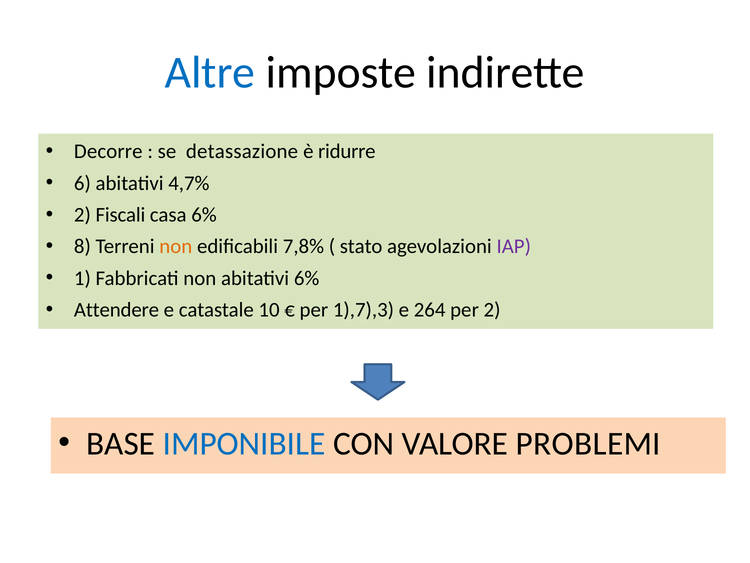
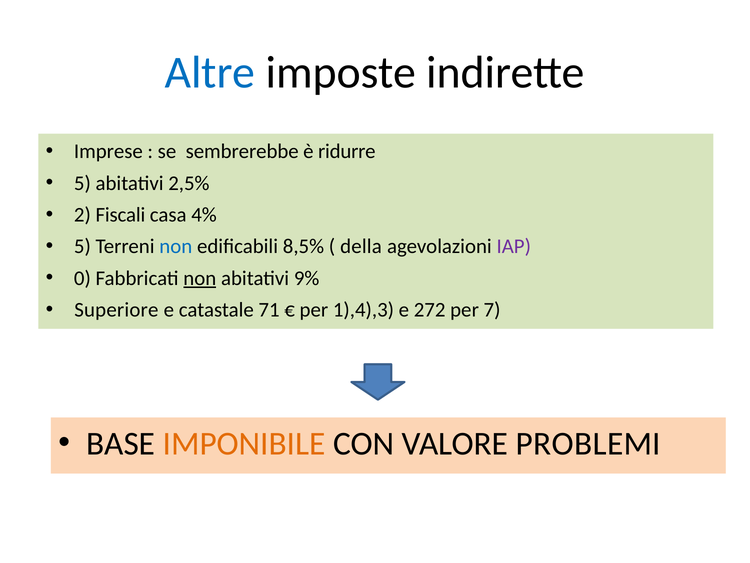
Decorre: Decorre -> Imprese
detassazione: detassazione -> sembrerebbe
6 at (82, 183): 6 -> 5
4,7%: 4,7% -> 2,5%
casa 6%: 6% -> 4%
8 at (82, 246): 8 -> 5
non at (176, 246) colour: orange -> blue
7,8%: 7,8% -> 8,5%
stato: stato -> della
1: 1 -> 0
non at (200, 278) underline: none -> present
abitativi 6%: 6% -> 9%
Attendere: Attendere -> Superiore
10: 10 -> 71
1),7),3: 1),7),3 -> 1),4),3
264: 264 -> 272
per 2: 2 -> 7
IMPONIBILE colour: blue -> orange
